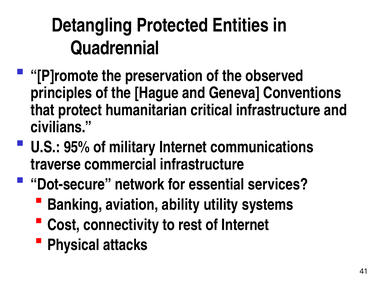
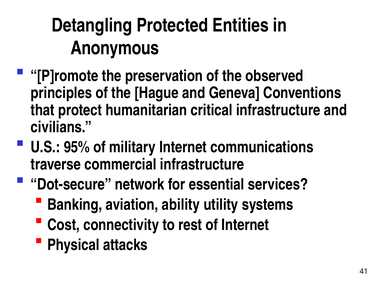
Quadrennial: Quadrennial -> Anonymous
